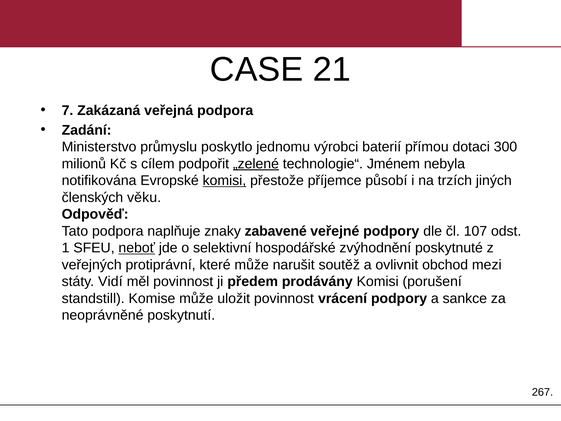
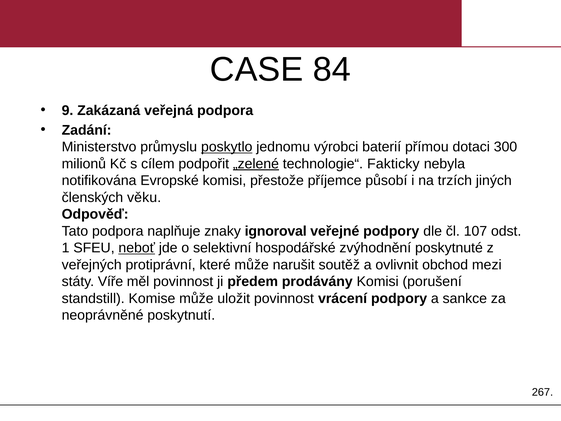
21: 21 -> 84
7: 7 -> 9
poskytlo underline: none -> present
Jménem: Jménem -> Fakticky
komisi at (224, 181) underline: present -> none
zabavené: zabavené -> ignoroval
Vidí: Vidí -> Víře
